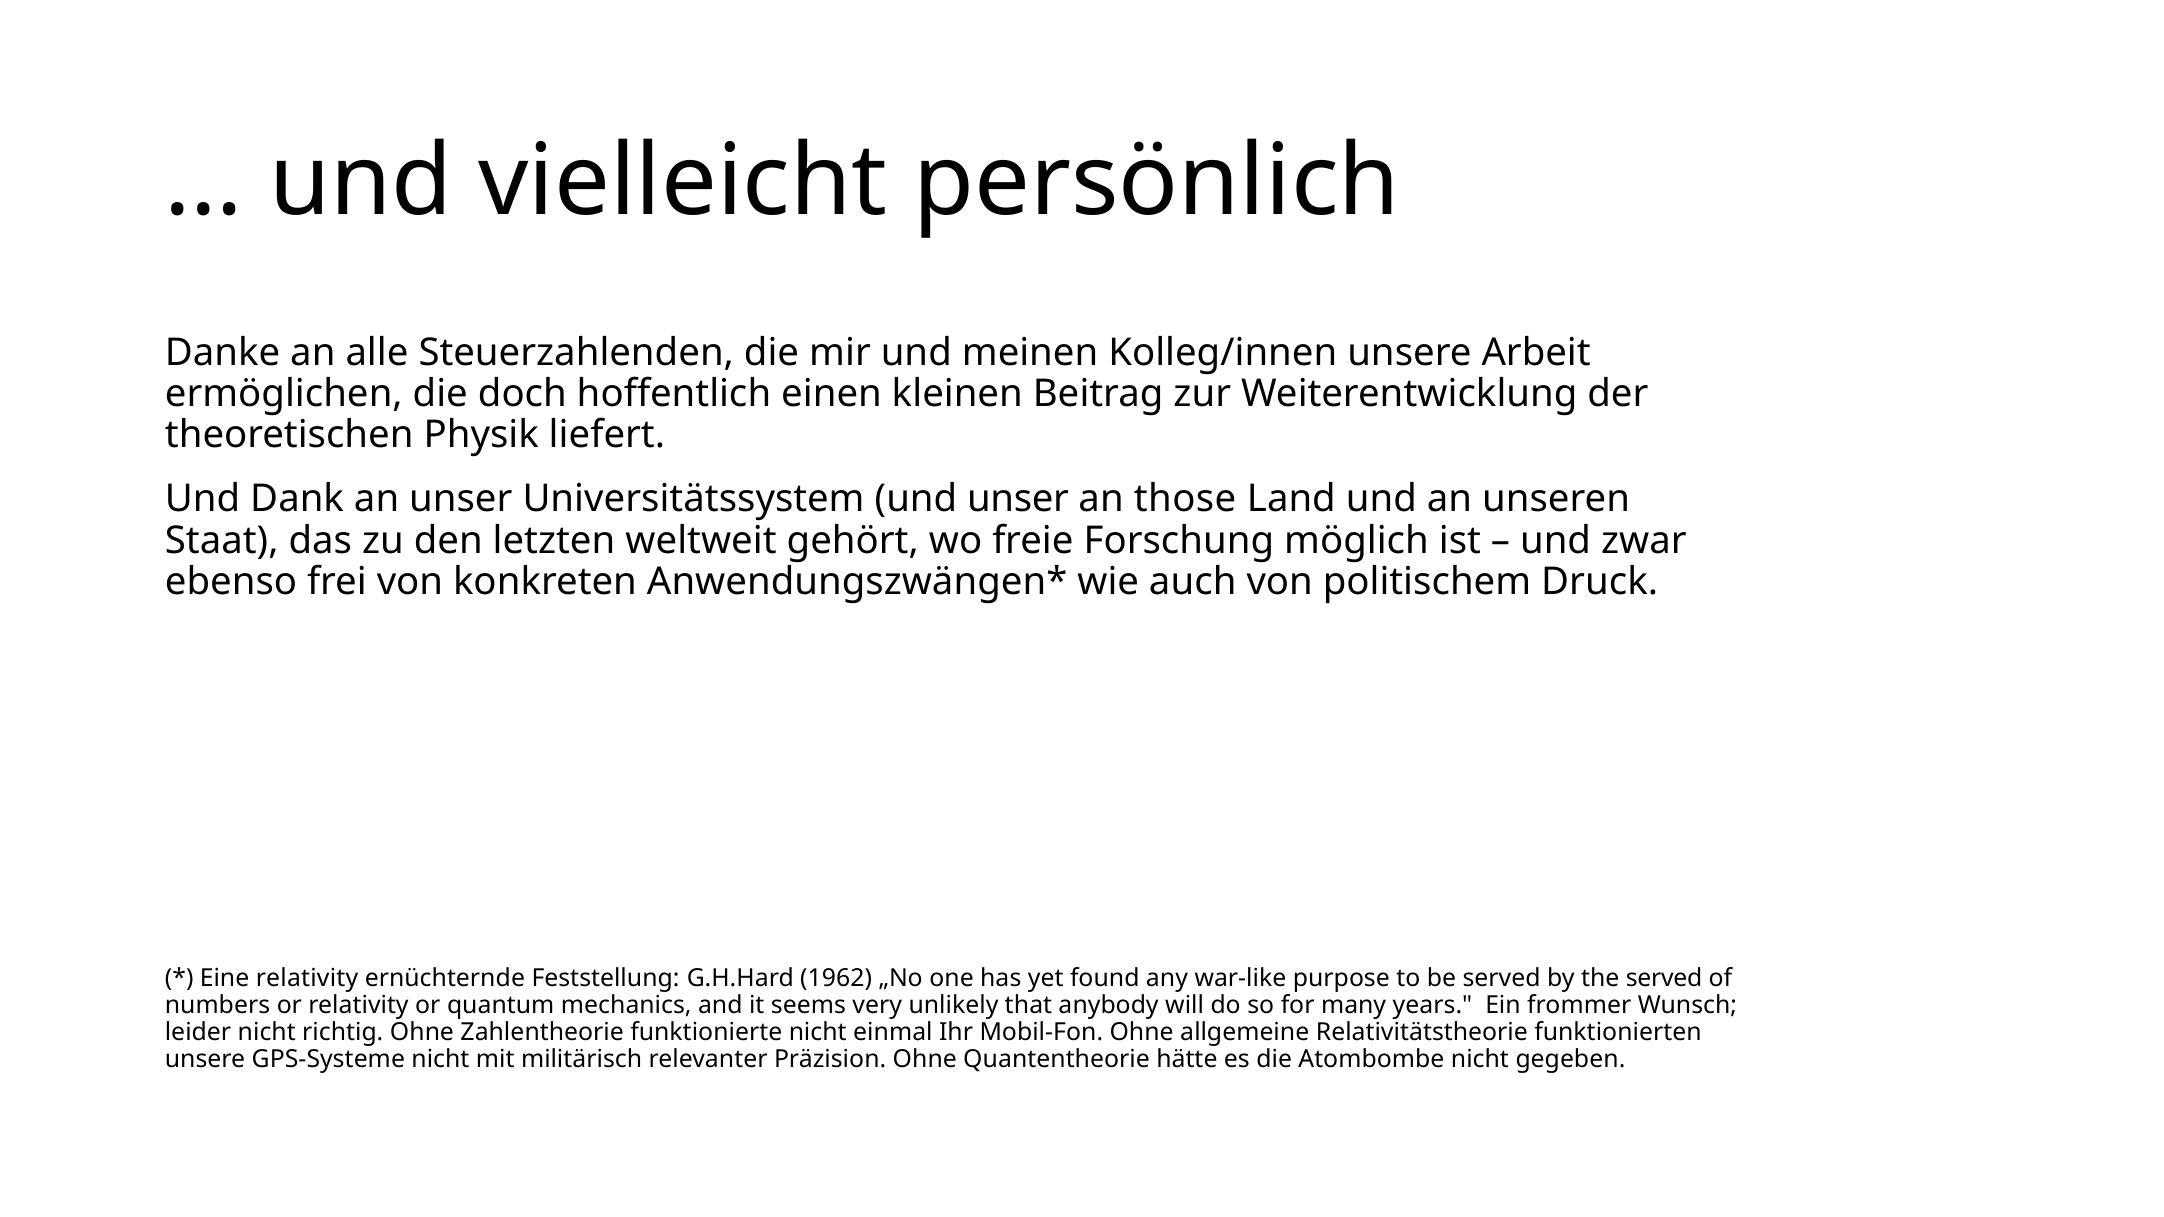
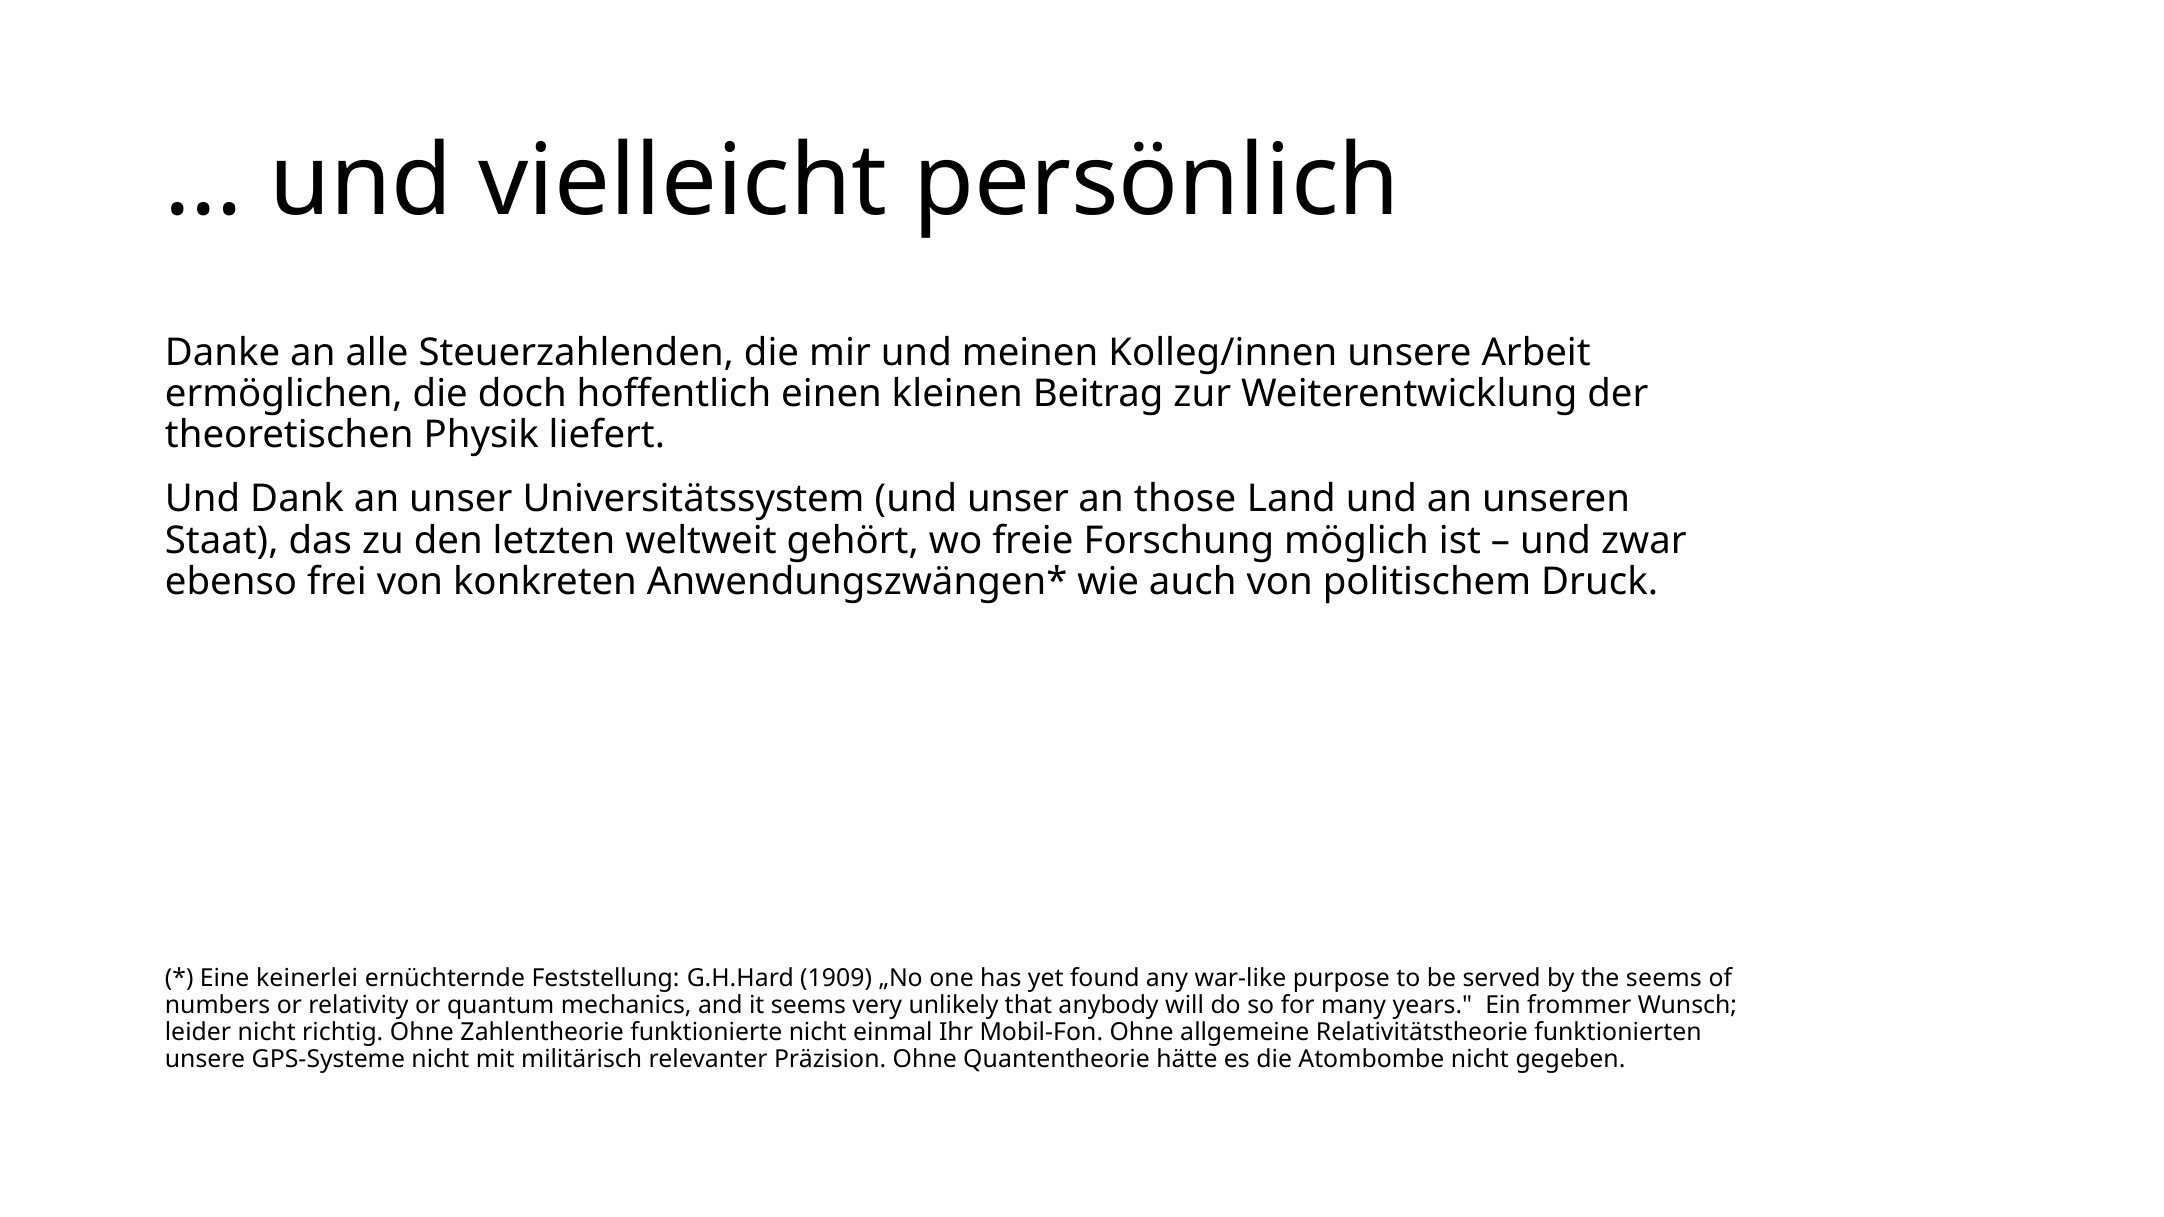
Eine relativity: relativity -> keinerlei
1962: 1962 -> 1909
the served: served -> seems
